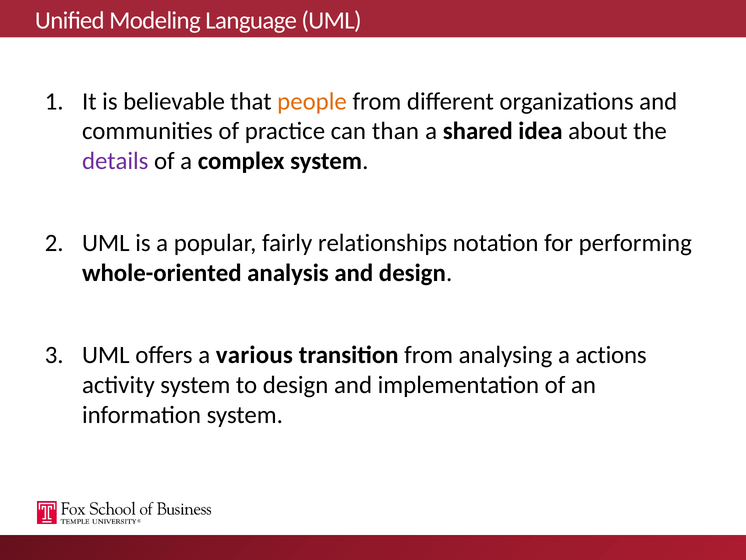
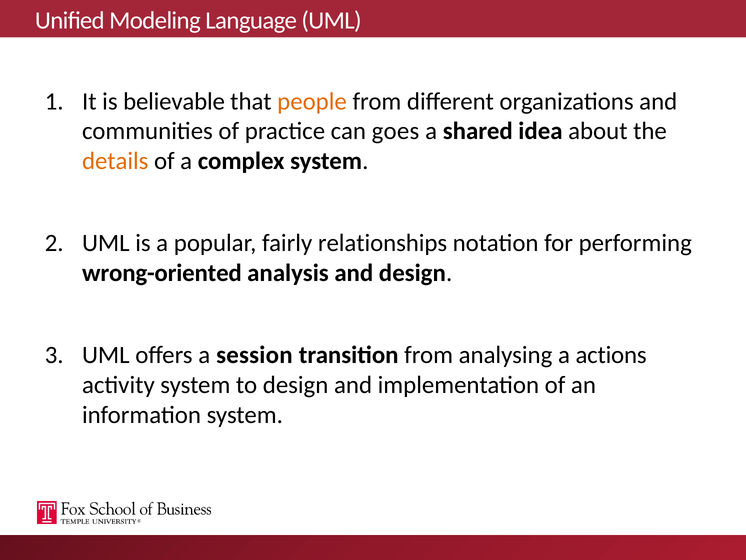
than: than -> goes
details colour: purple -> orange
whole-oriented: whole-oriented -> wrong-oriented
various: various -> session
